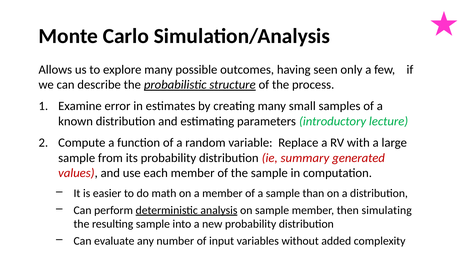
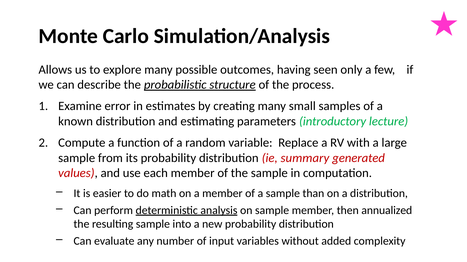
simulating: simulating -> annualized
